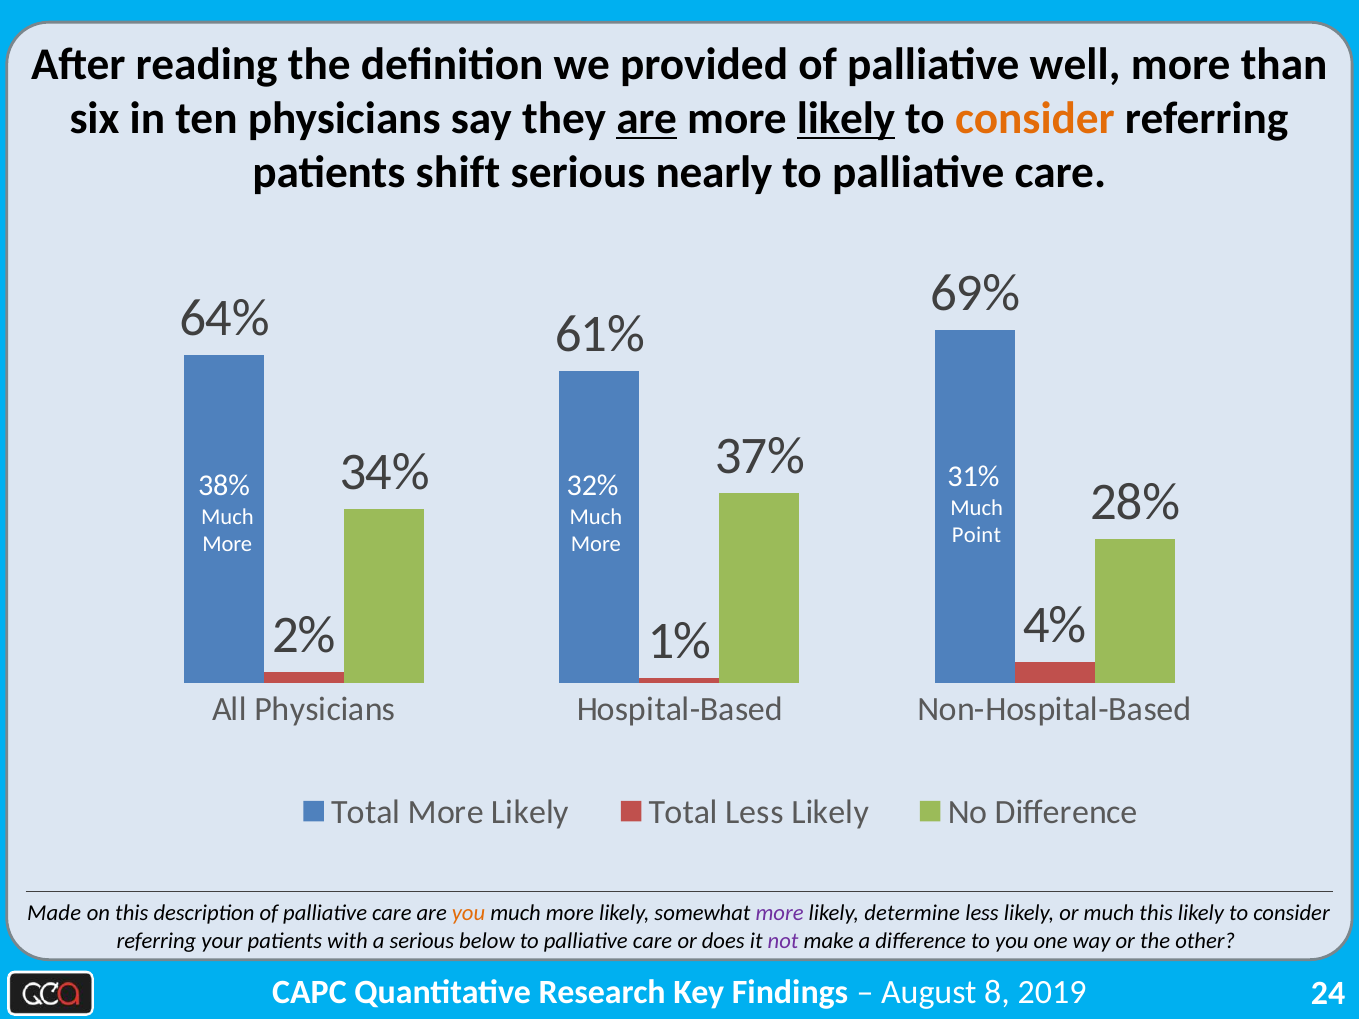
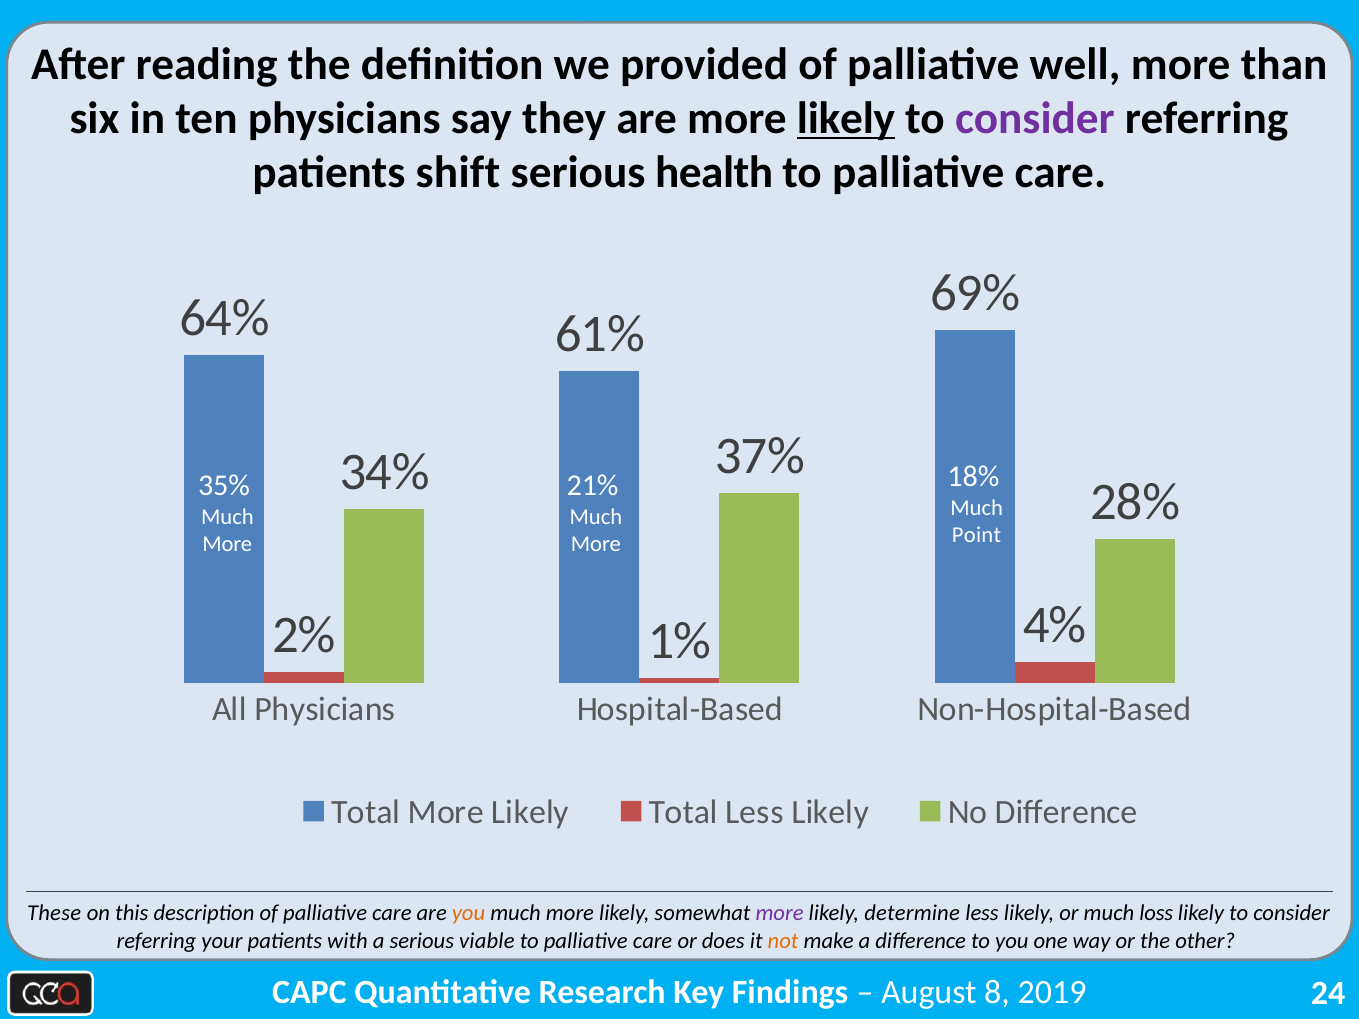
are at (647, 119) underline: present -> none
consider at (1035, 119) colour: orange -> purple
nearly: nearly -> health
31%: 31% -> 18%
38%: 38% -> 35%
32%: 32% -> 21%
Made: Made -> These
much this: this -> loss
below: below -> viable
not colour: purple -> orange
